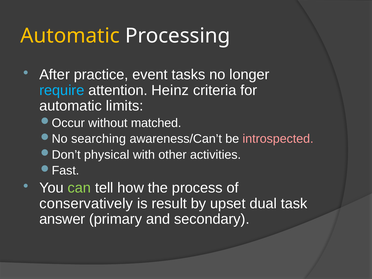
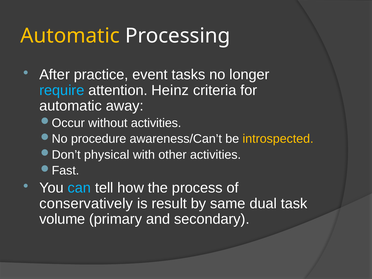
limits: limits -> away
without matched: matched -> activities
searching: searching -> procedure
introspected colour: pink -> yellow
can colour: light green -> light blue
upset: upset -> same
answer: answer -> volume
